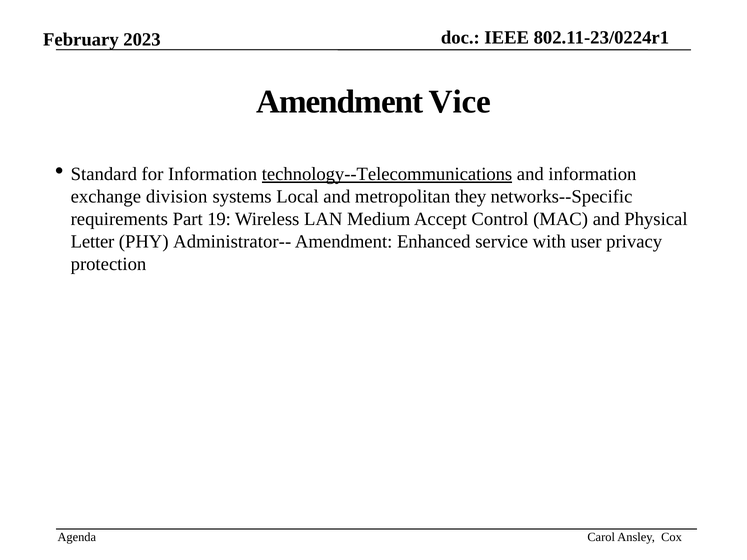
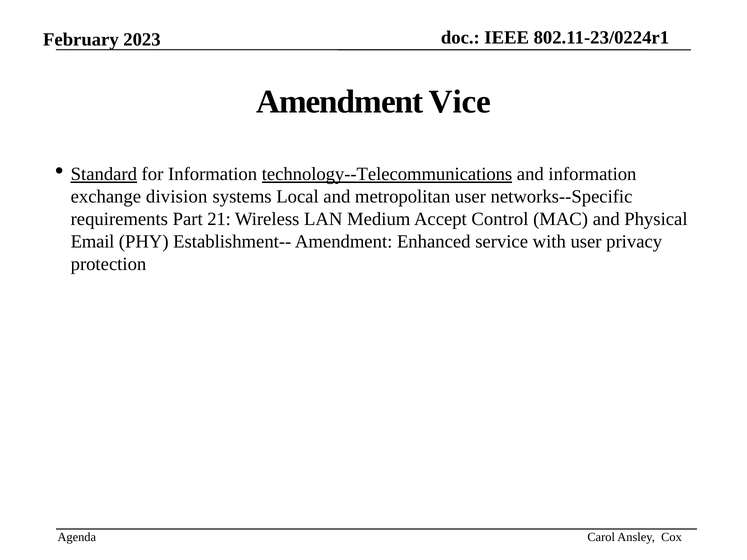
Standard underline: none -> present
metropolitan they: they -> user
19: 19 -> 21
Letter: Letter -> Email
Administrator--: Administrator-- -> Establishment--
